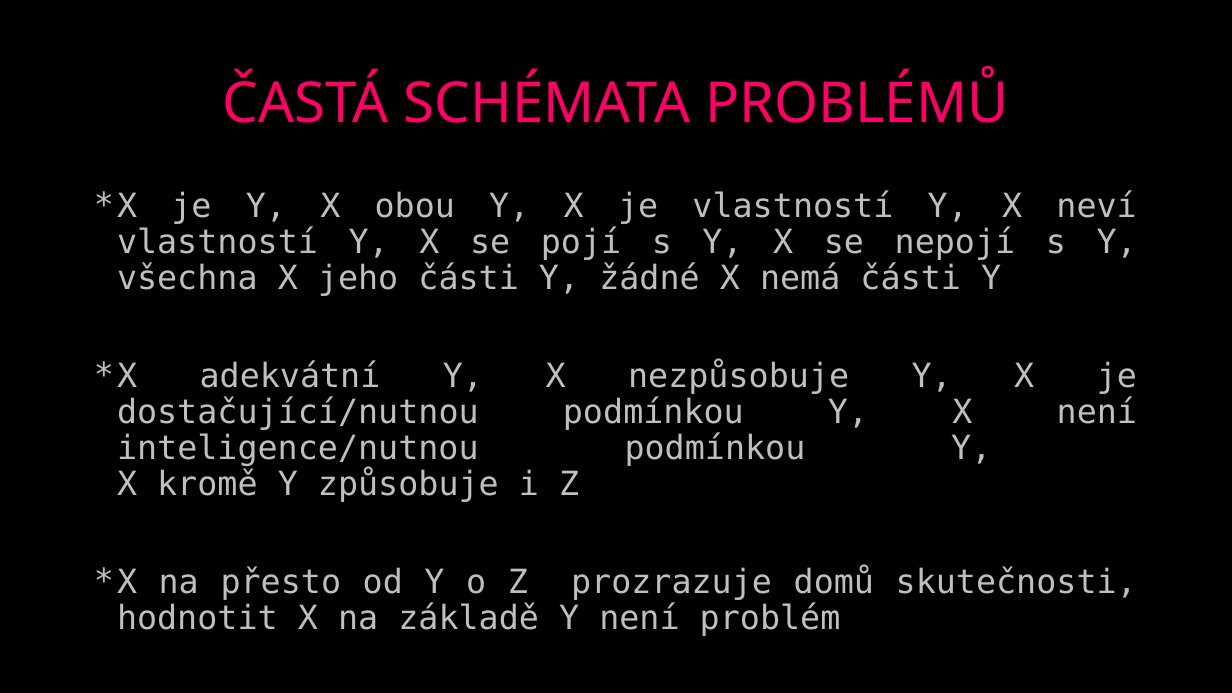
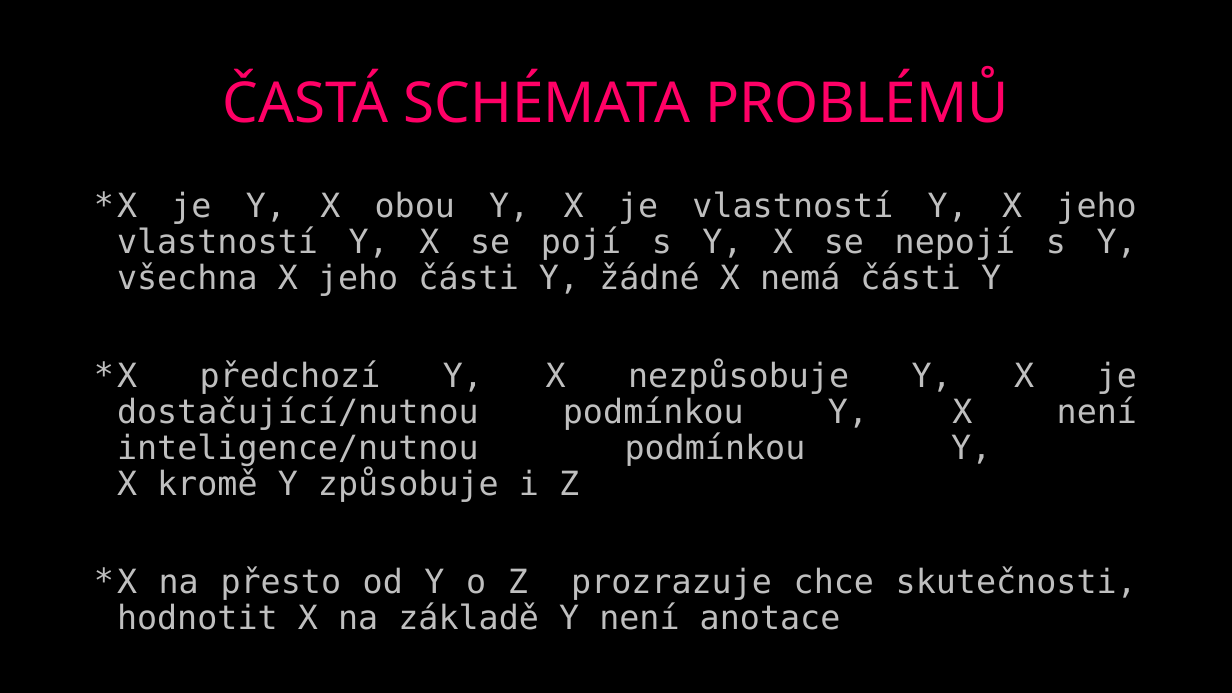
Y X neví: neví -> jeho
adekvátní: adekvátní -> předchozí
domů: domů -> chce
problém: problém -> anotace
